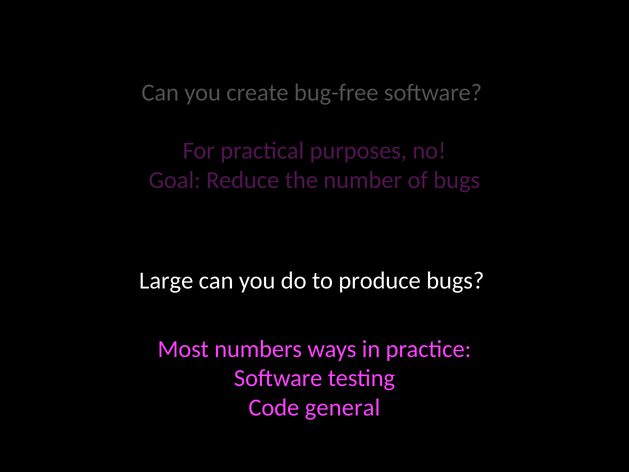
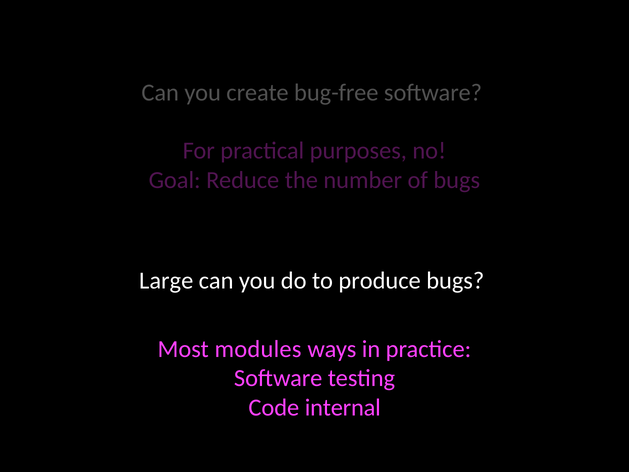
numbers: numbers -> modules
general: general -> internal
